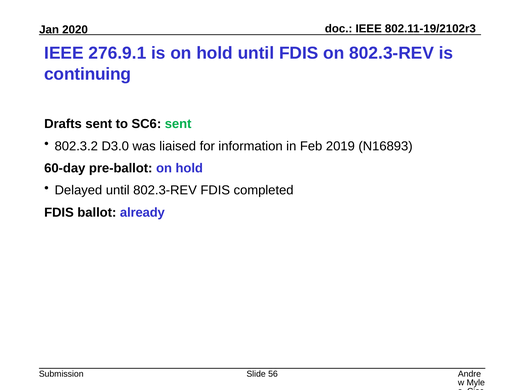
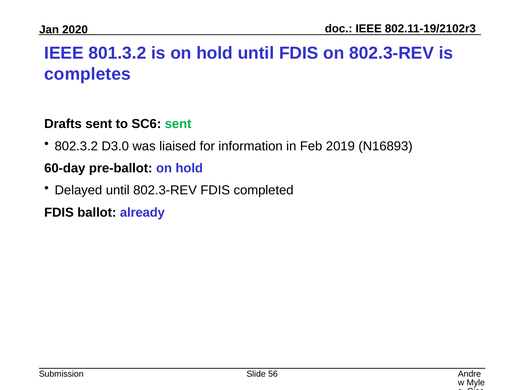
276.9.1: 276.9.1 -> 801.3.2
continuing: continuing -> completes
